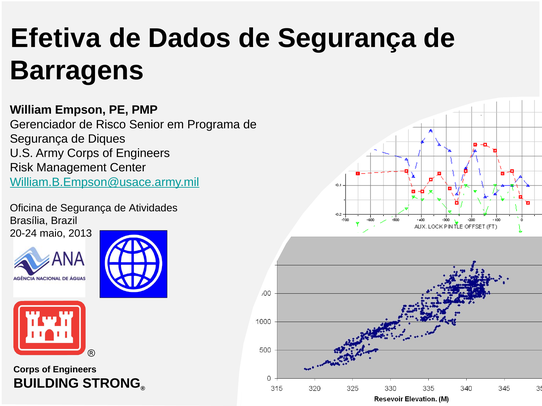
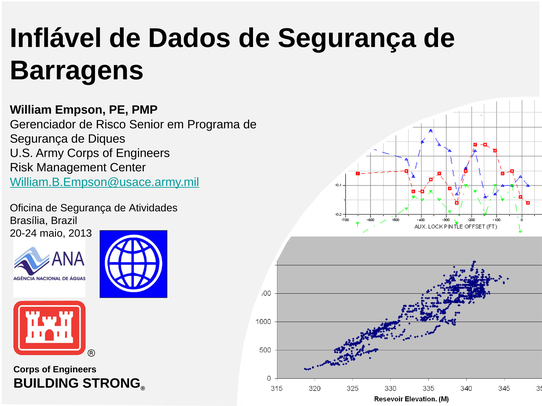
Efetiva: Efetiva -> Inflável
